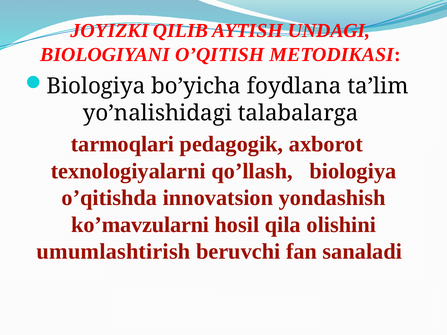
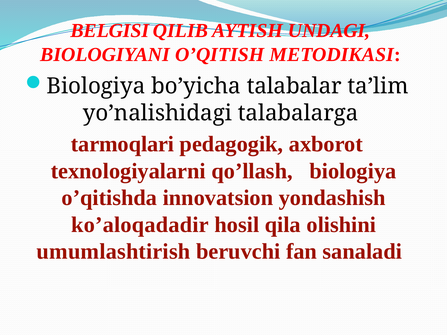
JOYIZKI: JOYIZKI -> BELGISI
foydlana: foydlana -> talabalar
ko’mavzularni: ko’mavzularni -> ko’aloqadadir
